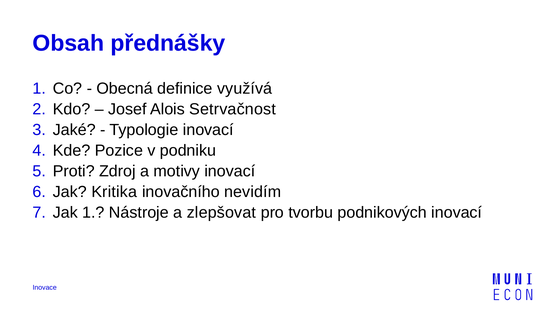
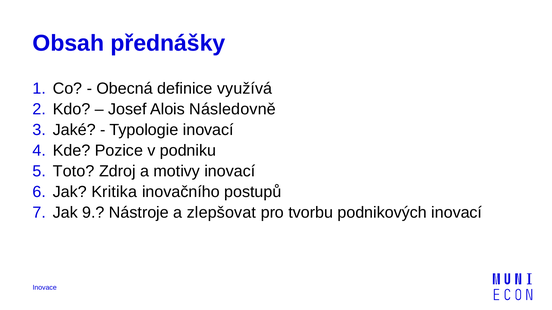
Setrvačnost: Setrvačnost -> Následovně
Proti: Proti -> Toto
nevidím: nevidím -> postupů
Jak 1: 1 -> 9
